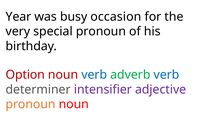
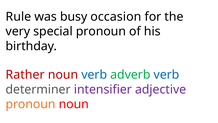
Year: Year -> Rule
Option: Option -> Rather
